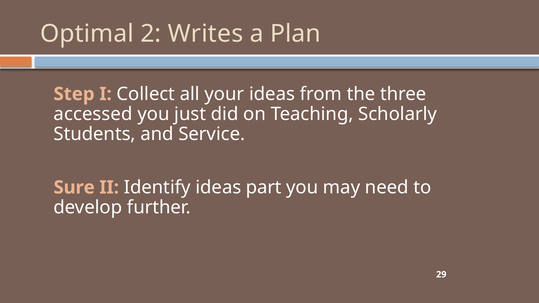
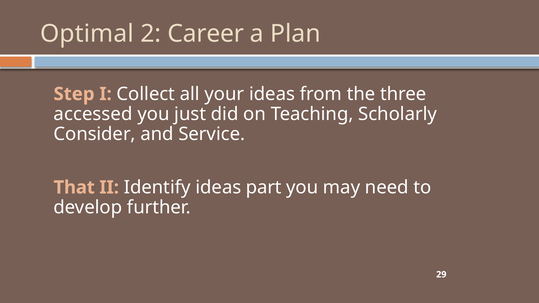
Writes: Writes -> Career
Students: Students -> Consider
Sure: Sure -> That
